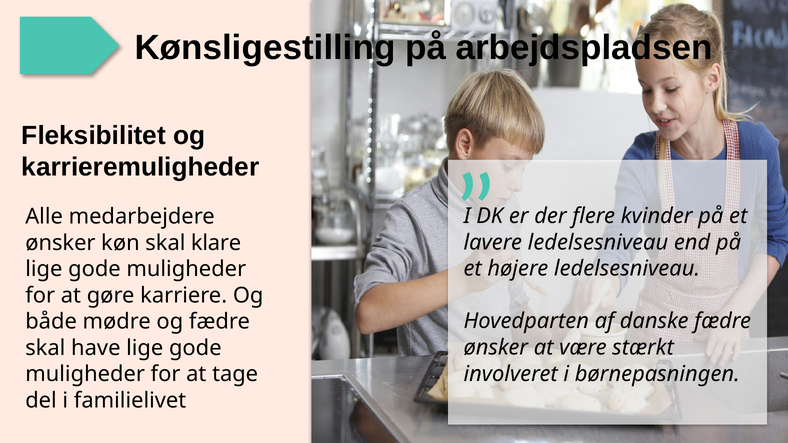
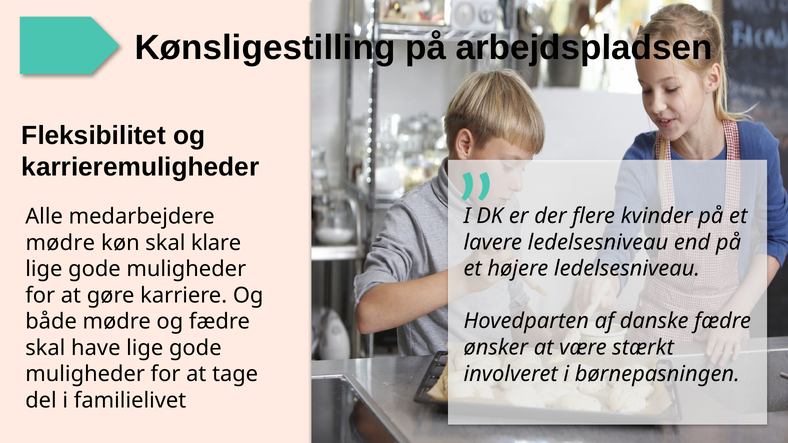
ønsker at (60, 243): ønsker -> mødre
